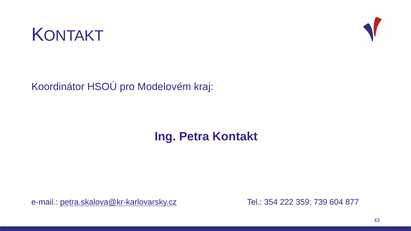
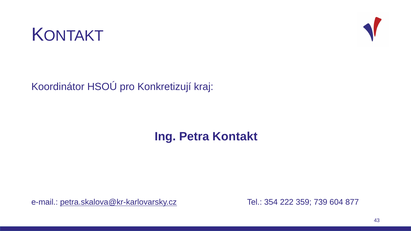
Modelovém: Modelovém -> Konkretizují
